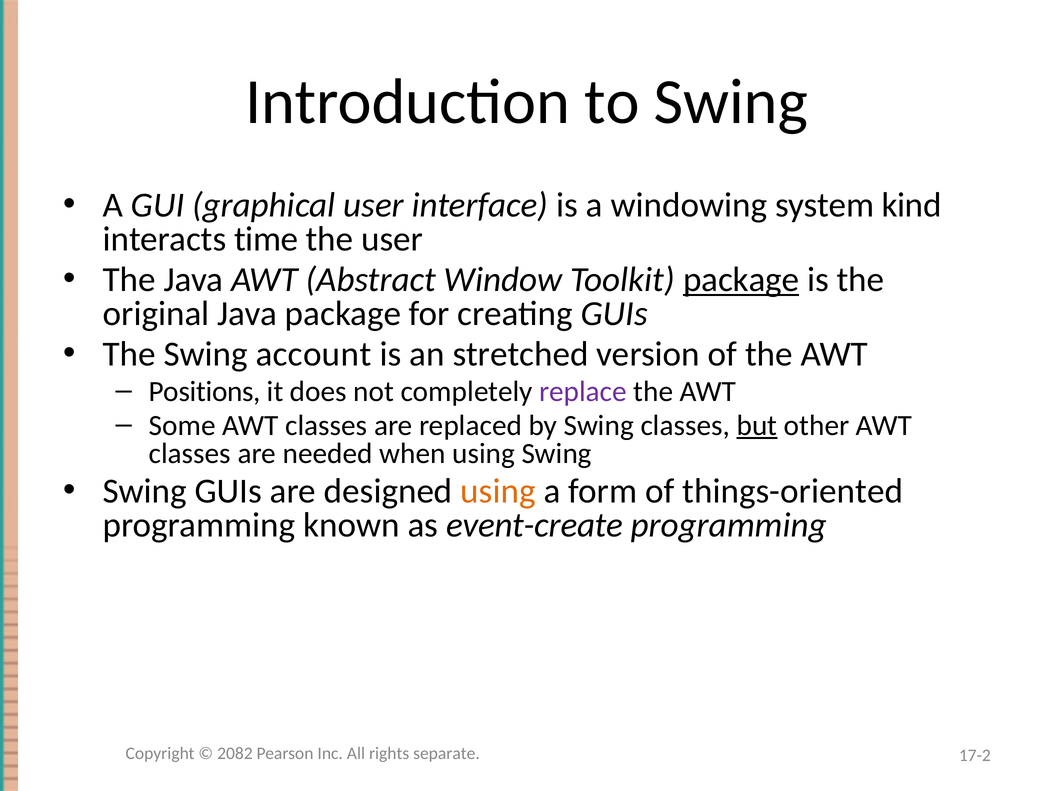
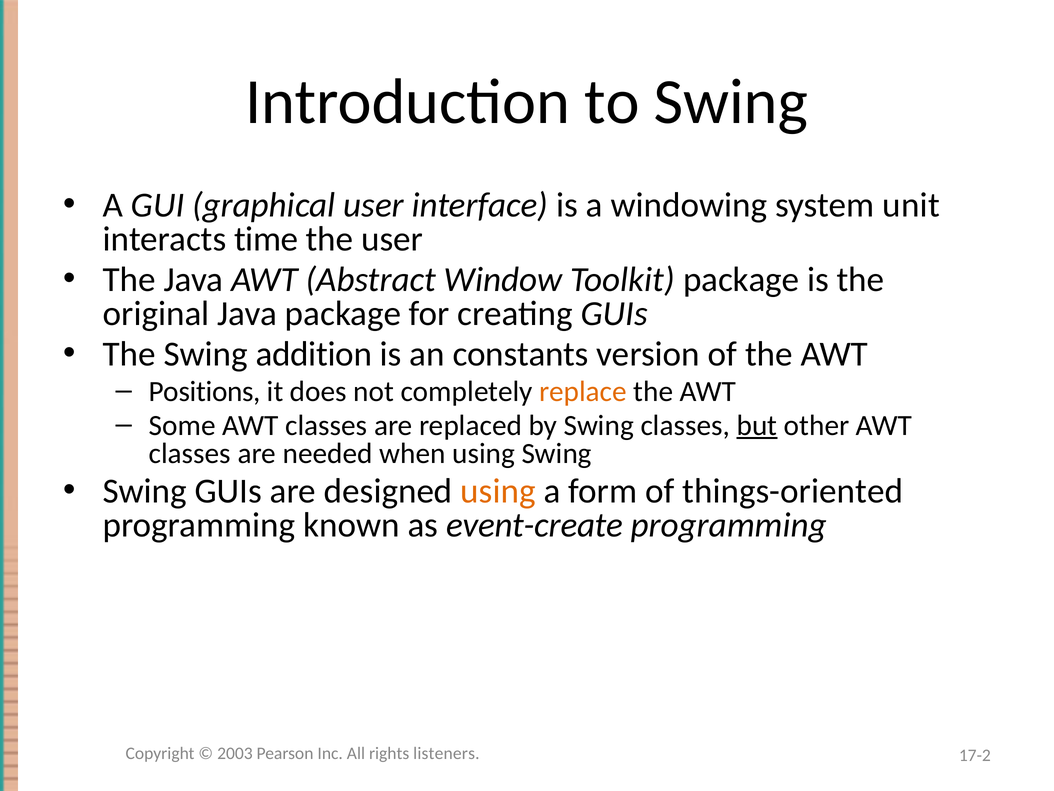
kind: kind -> unit
package at (741, 280) underline: present -> none
account: account -> addition
stretched: stretched -> constants
replace colour: purple -> orange
2082: 2082 -> 2003
separate: separate -> listeners
